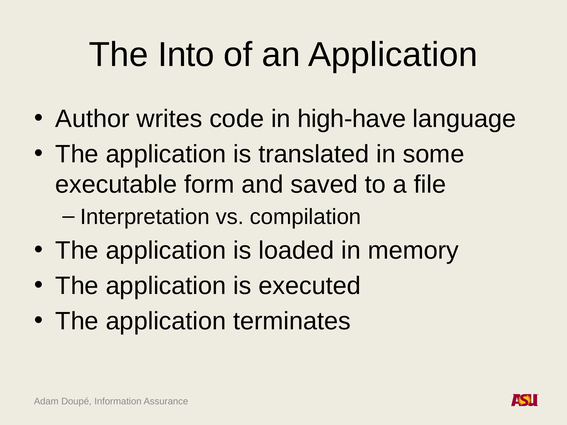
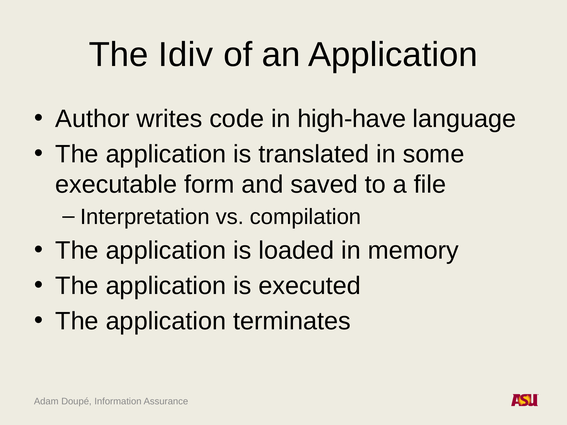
Into: Into -> Idiv
